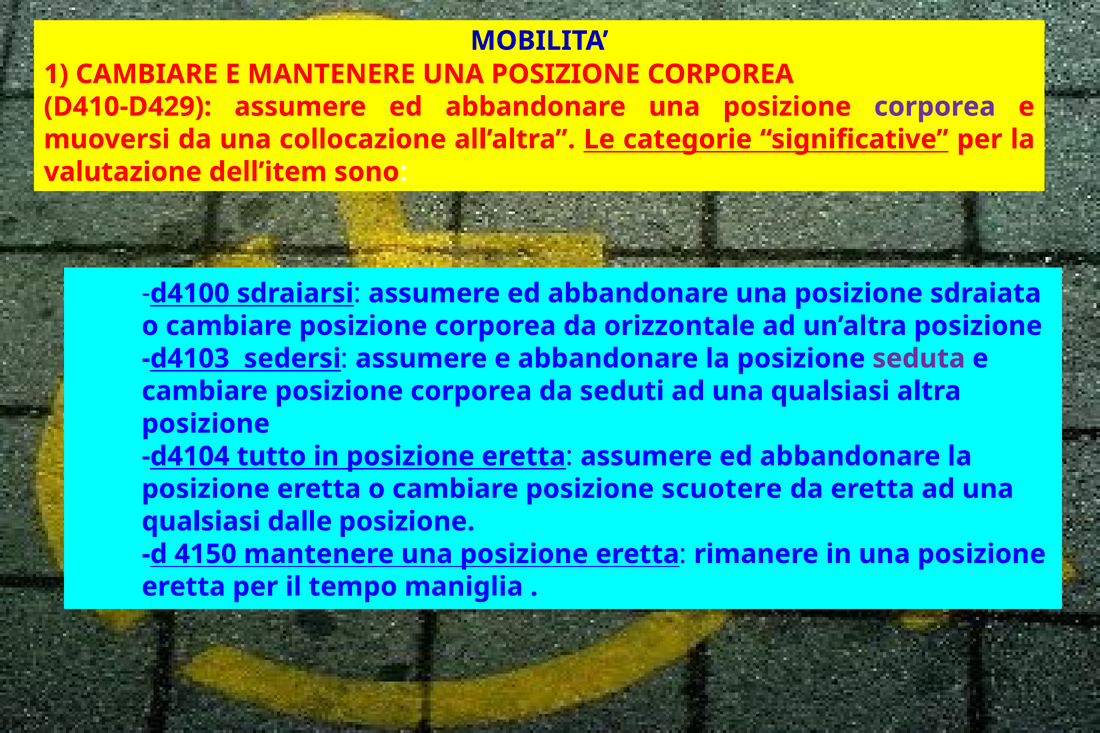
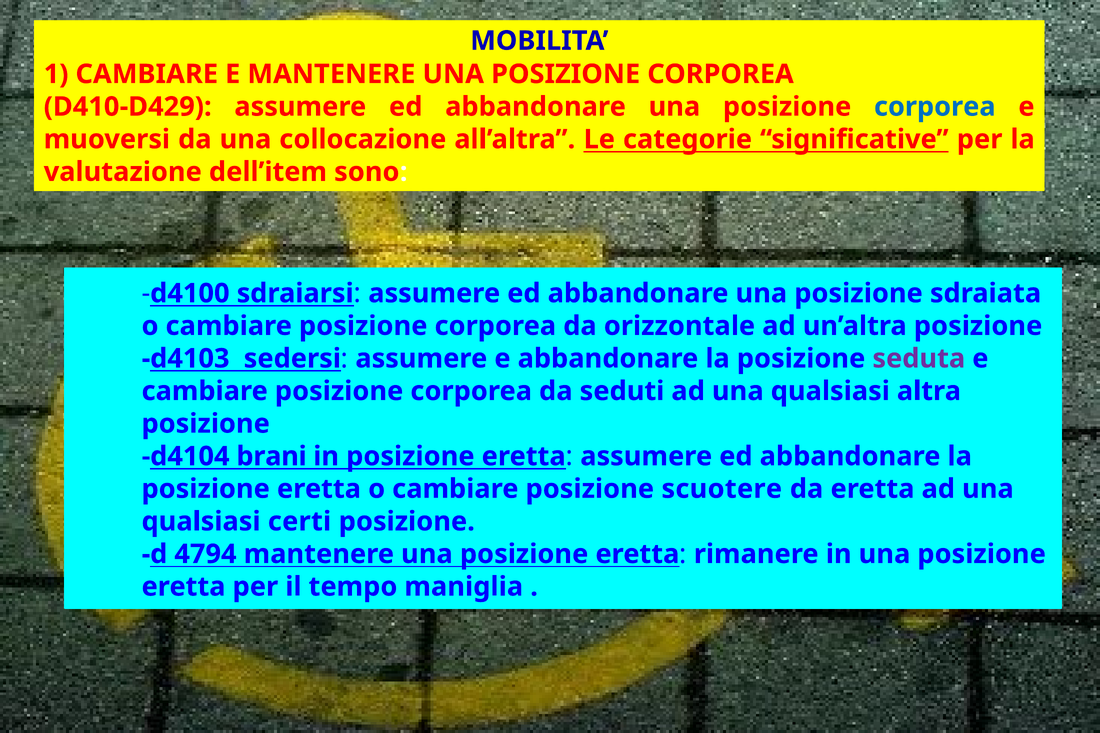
corporea at (935, 107) colour: purple -> blue
tutto: tutto -> brani
dalle: dalle -> certi
4150: 4150 -> 4794
